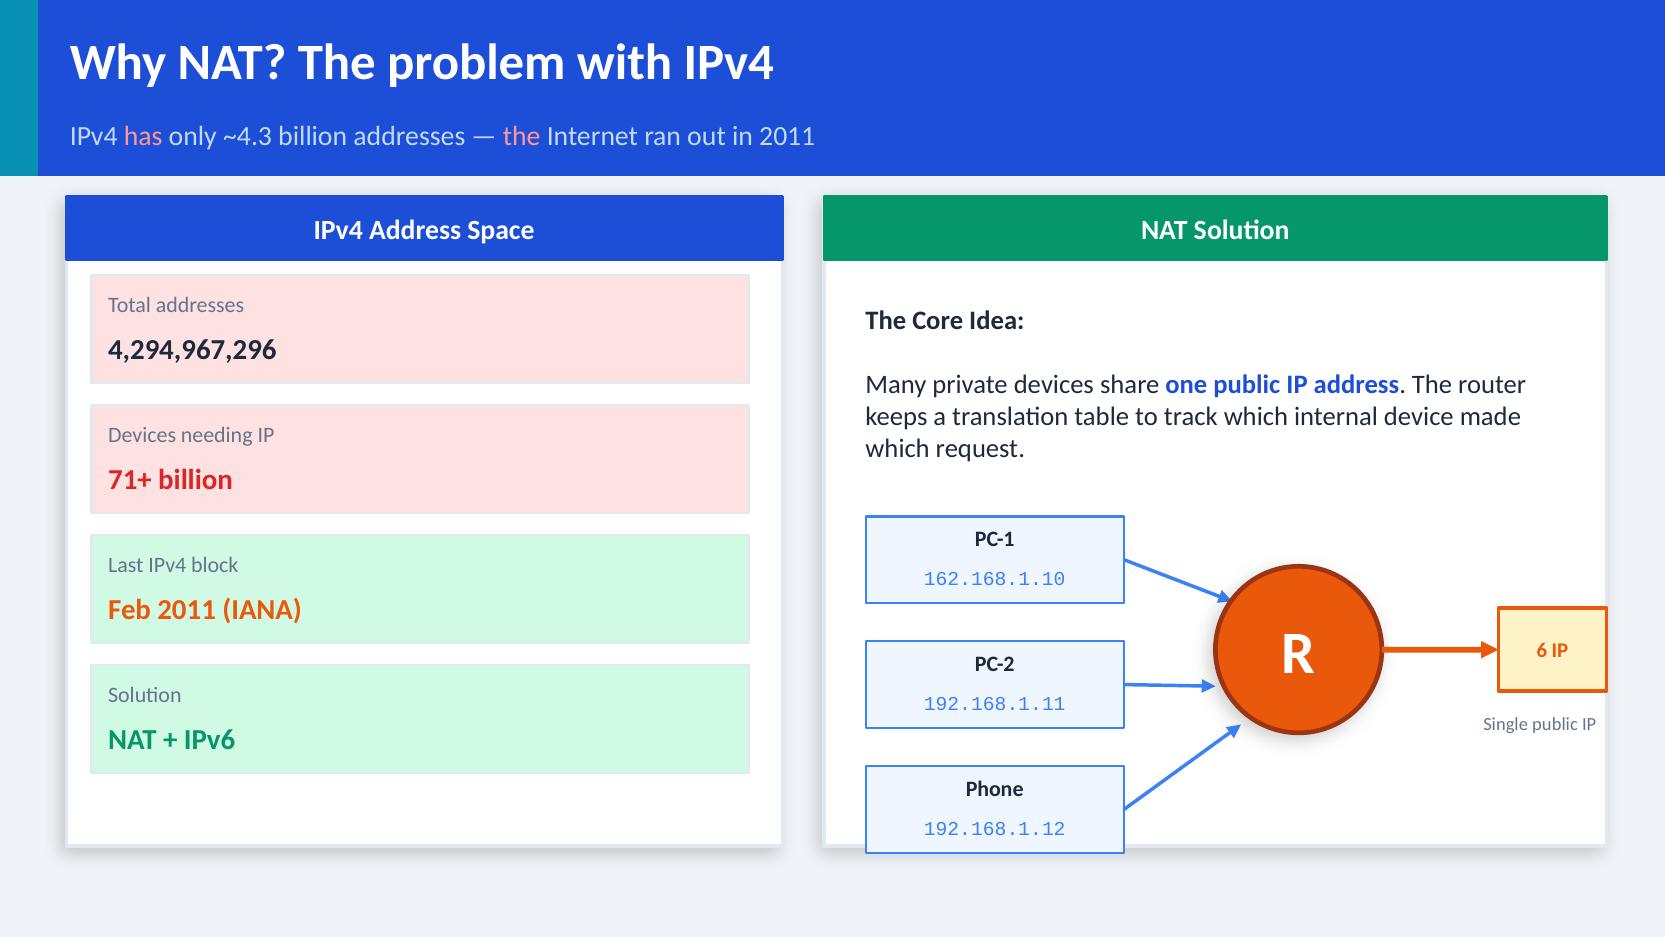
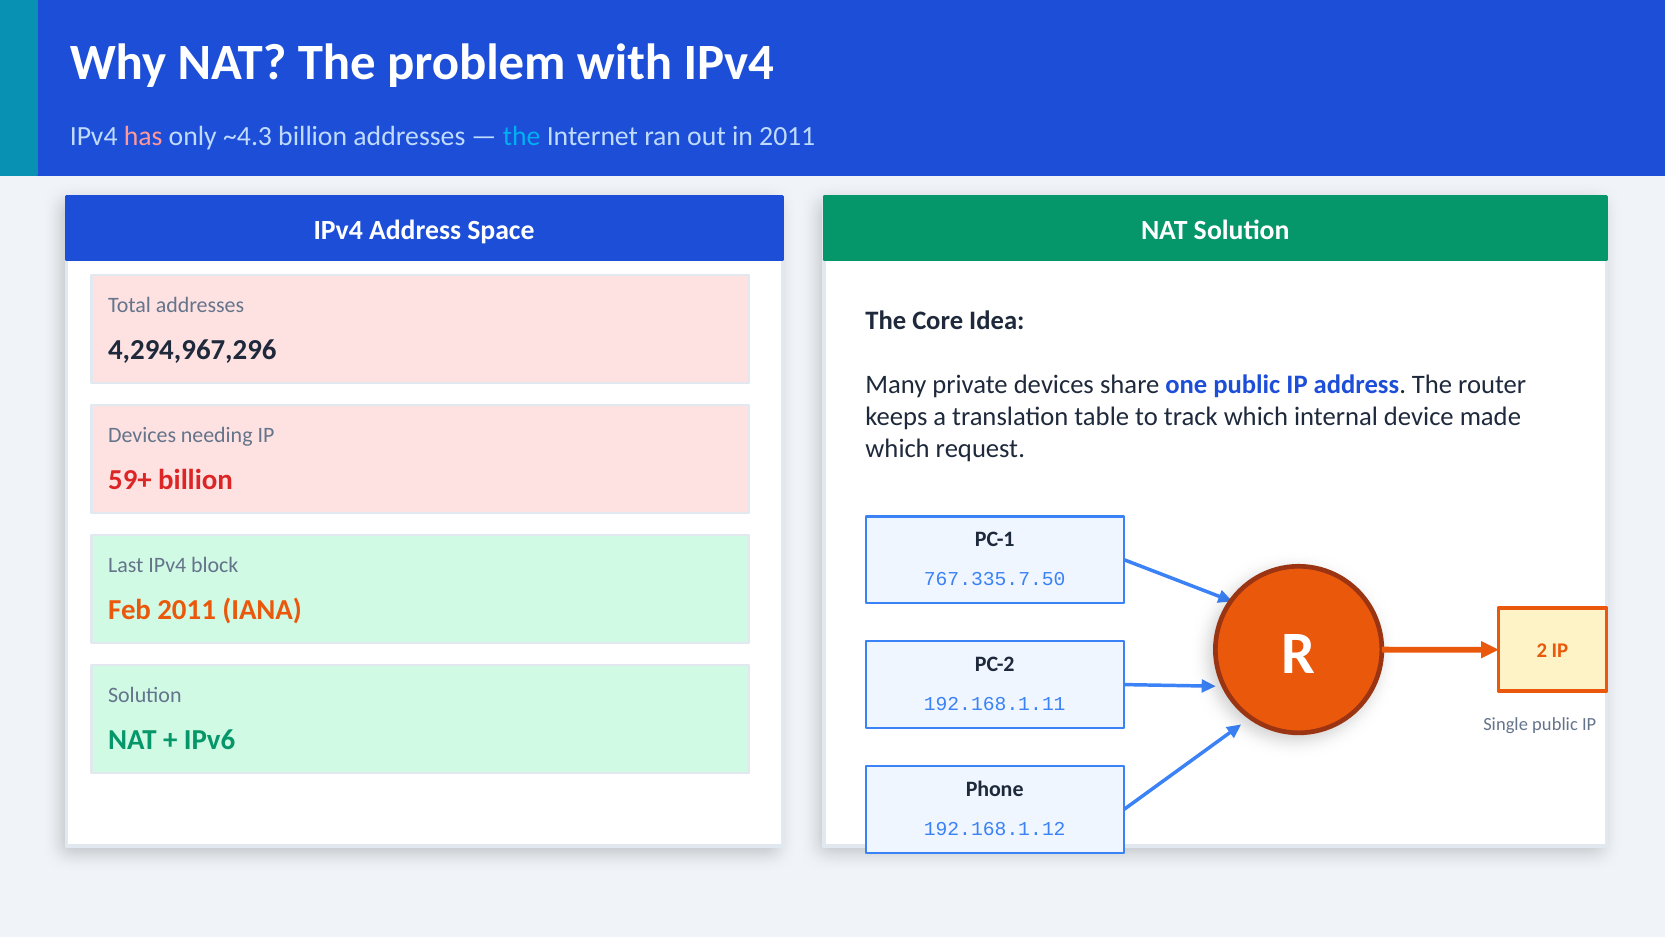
the at (522, 136) colour: pink -> light blue
71+: 71+ -> 59+
162.168.1.10: 162.168.1.10 -> 767.335.7.50
6: 6 -> 2
